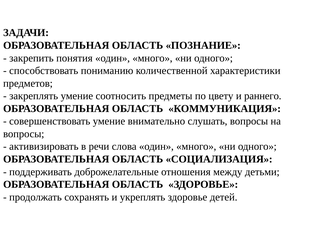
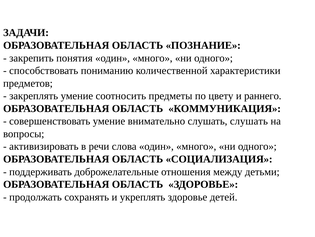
слушать вопросы: вопросы -> слушать
